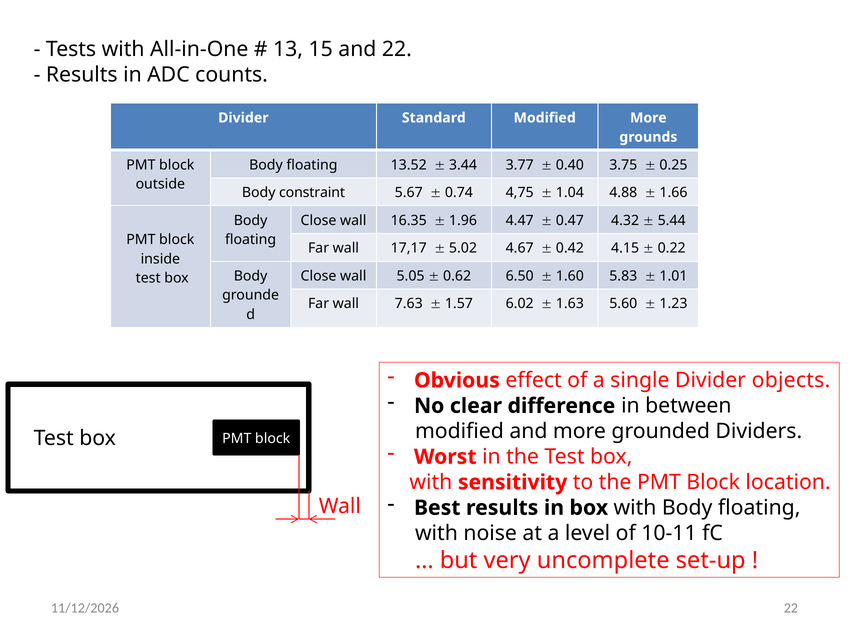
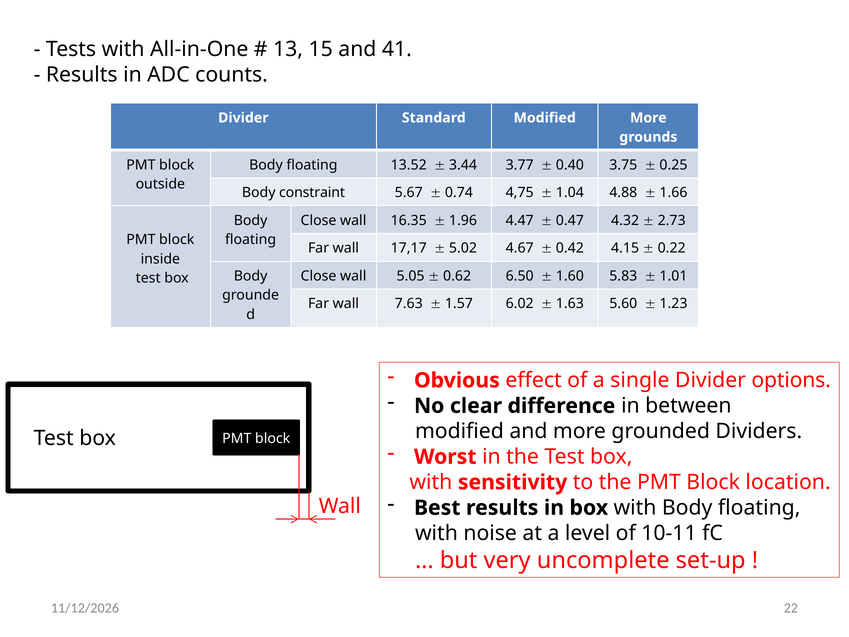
and 22: 22 -> 41
5.44: 5.44 -> 2.73
objects: objects -> options
